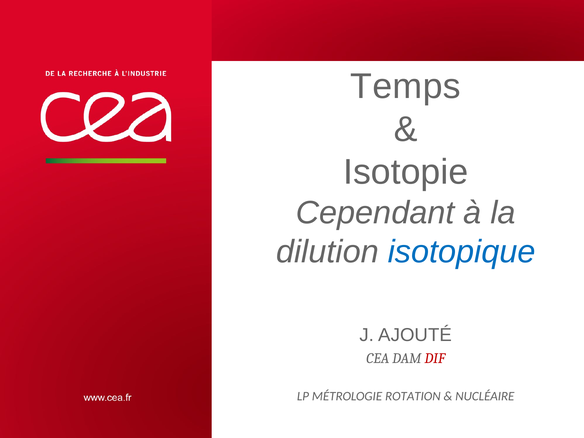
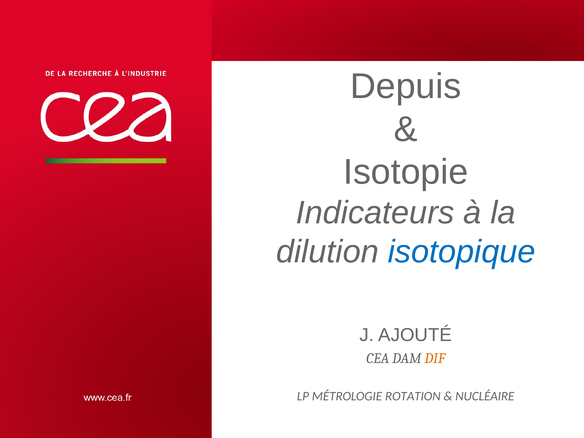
Temps: Temps -> Depuis
Cependant: Cependant -> Indicateurs
DIF colour: red -> orange
